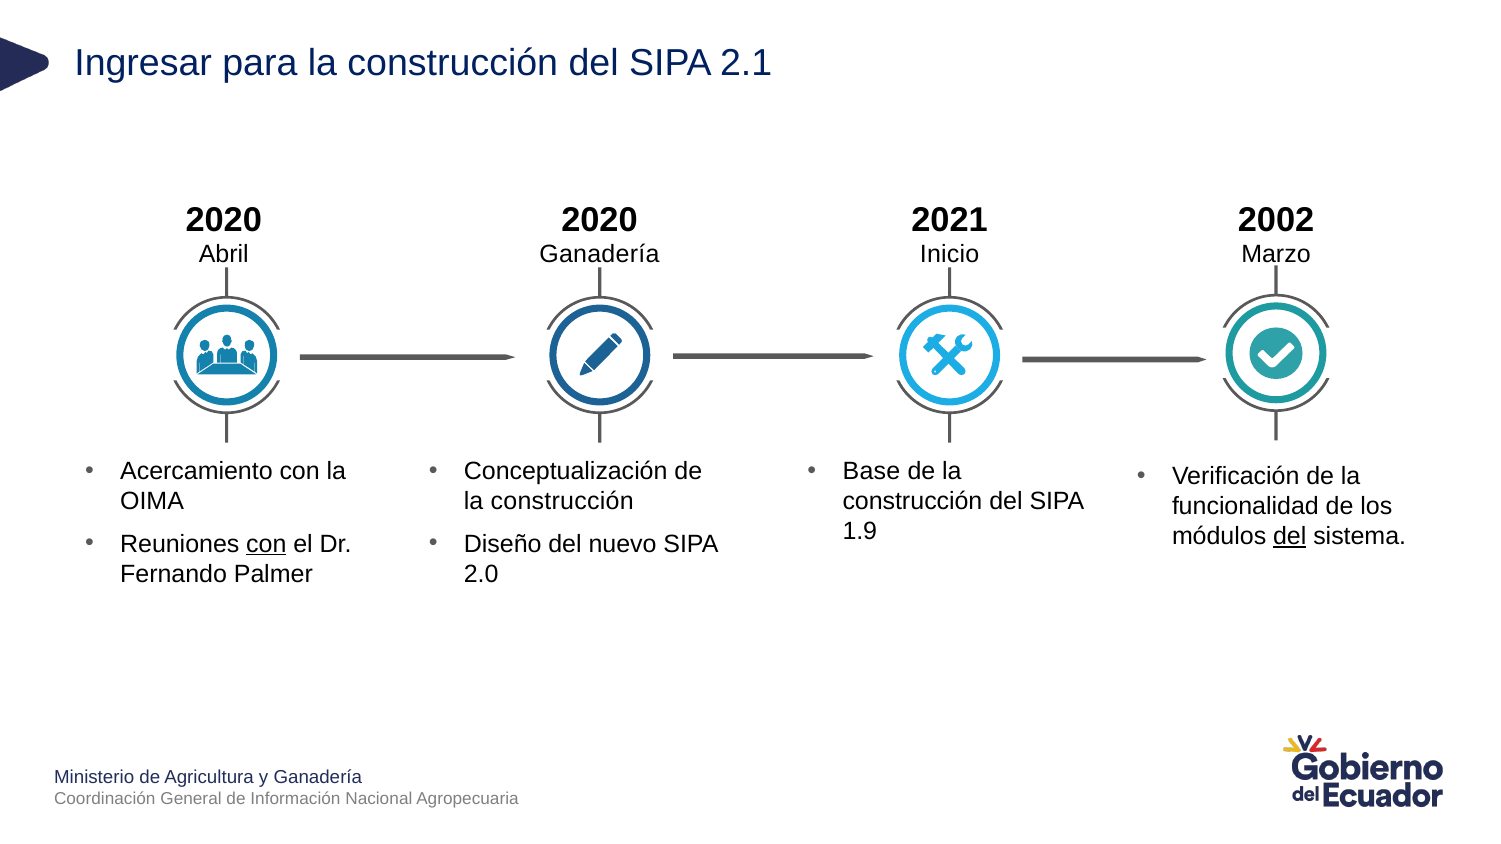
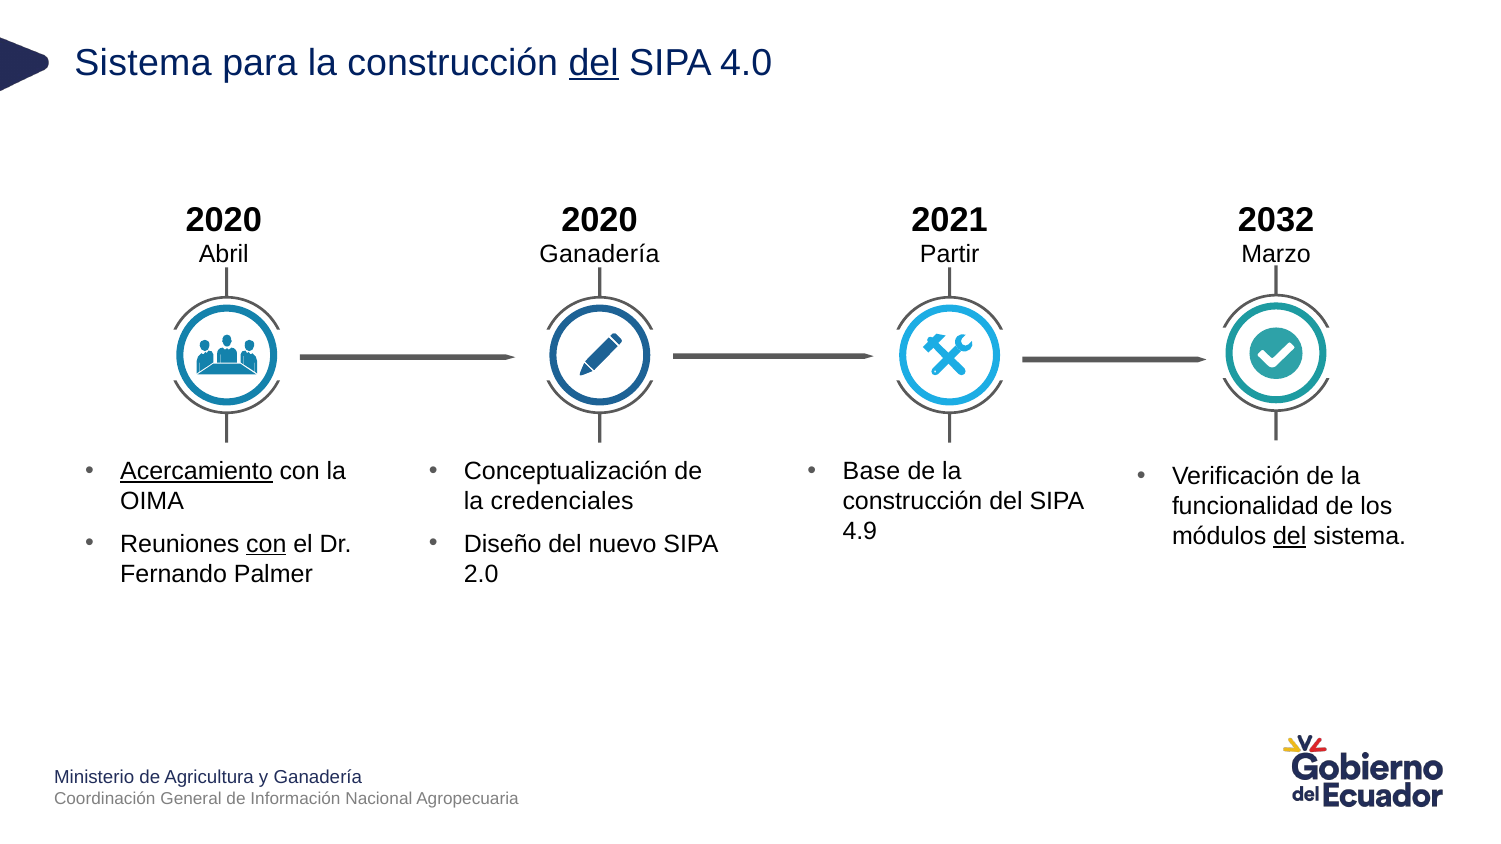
Ingresar at (143, 63): Ingresar -> Sistema
del at (594, 63) underline: none -> present
2.1: 2.1 -> 4.0
2002: 2002 -> 2032
Inicio: Inicio -> Partir
Acercamiento underline: none -> present
construcción at (562, 502): construcción -> credenciales
1.9: 1.9 -> 4.9
